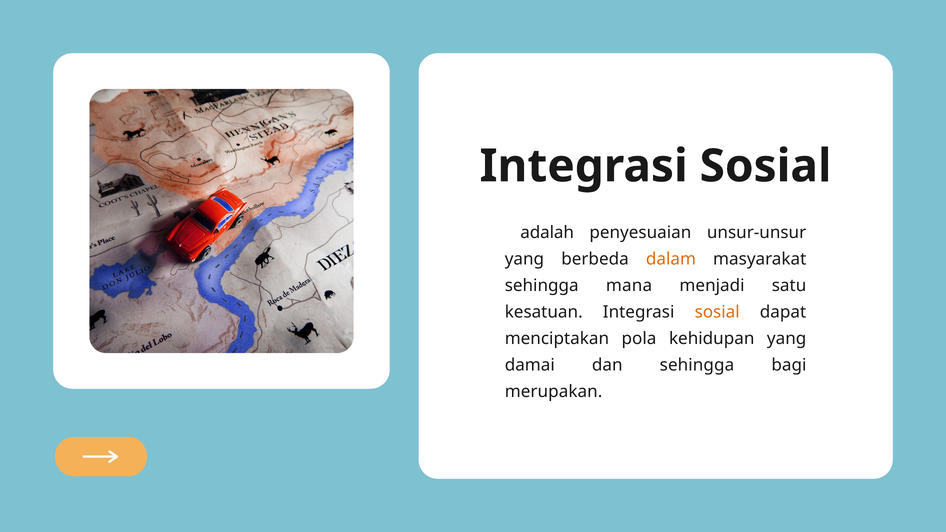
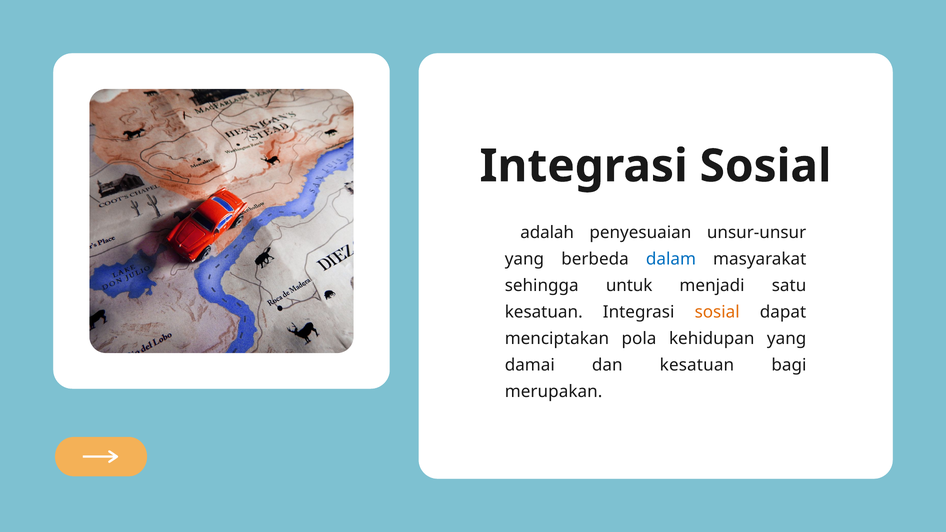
dalam colour: orange -> blue
mana: mana -> untuk
dan sehingga: sehingga -> kesatuan
